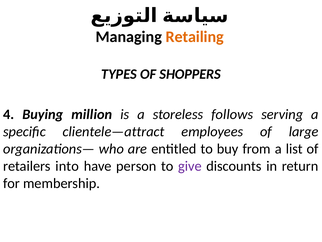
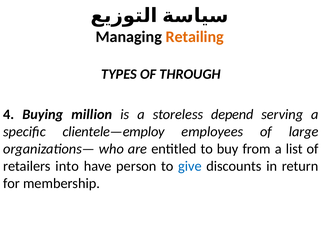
SHOPPERS: SHOPPERS -> THROUGH
follows: follows -> depend
clientele—attract: clientele—attract -> clientele—employ
give colour: purple -> blue
